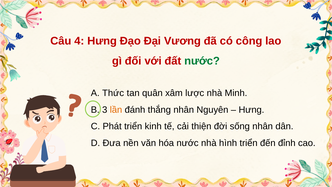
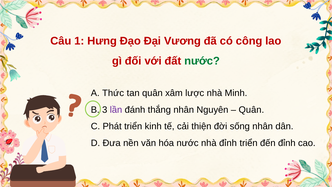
4: 4 -> 1
lần colour: orange -> purple
Hưng at (251, 110): Hưng -> Quân
nhà hình: hình -> đỉnh
